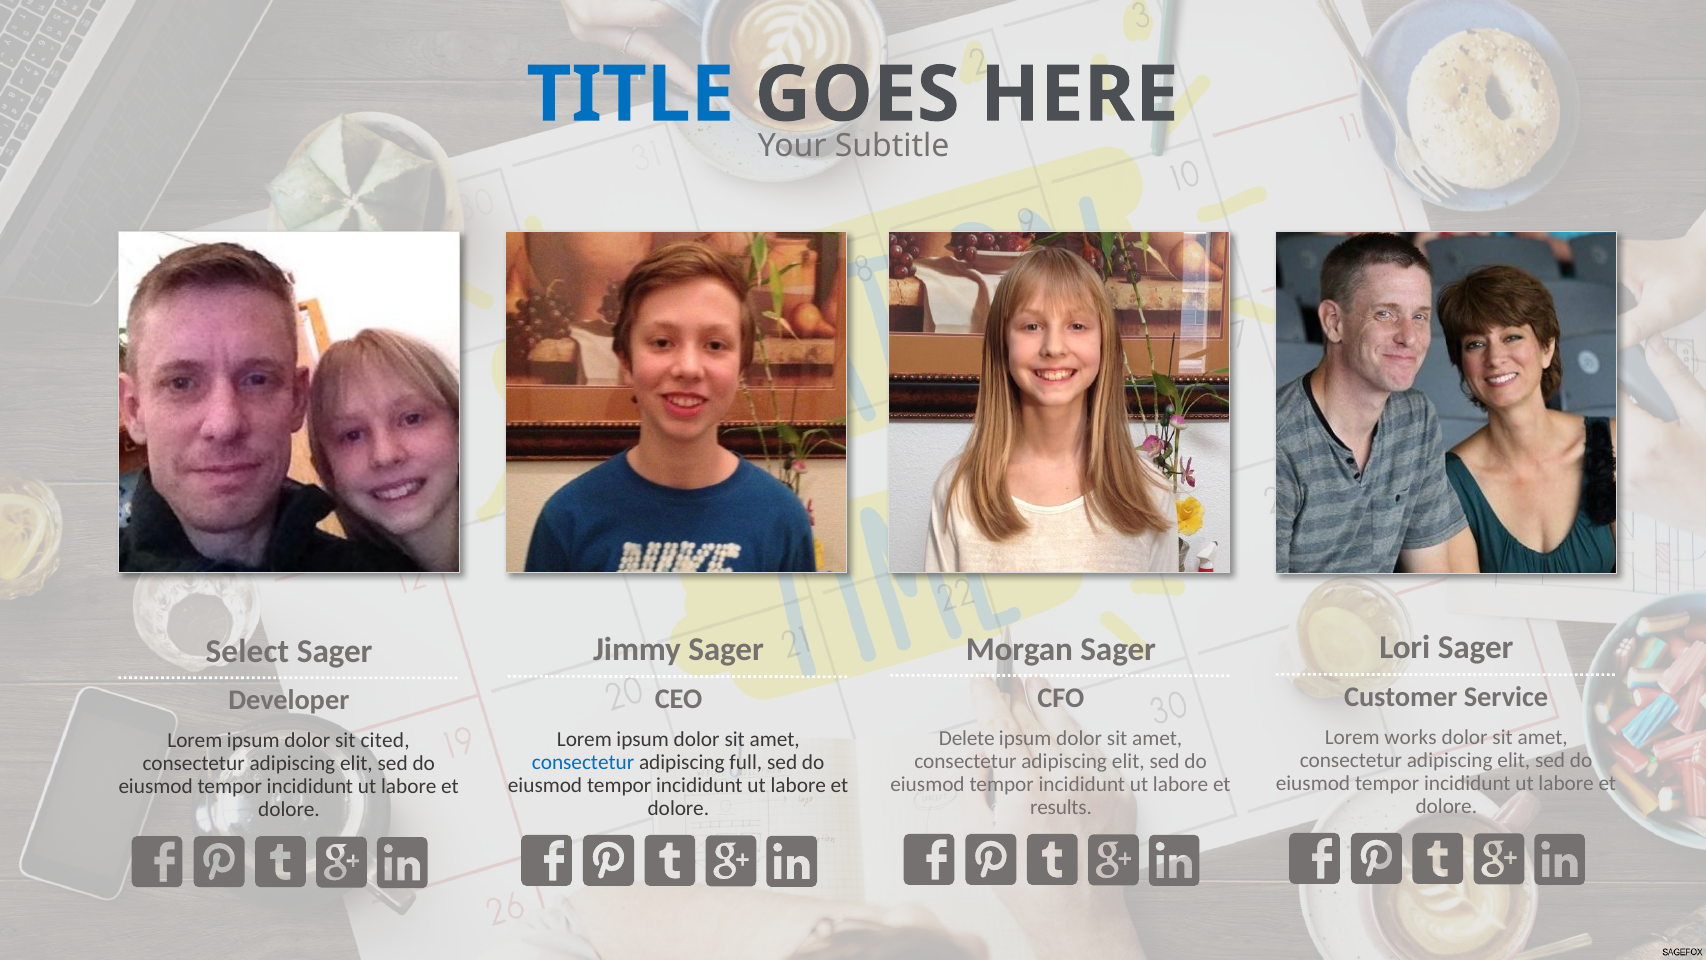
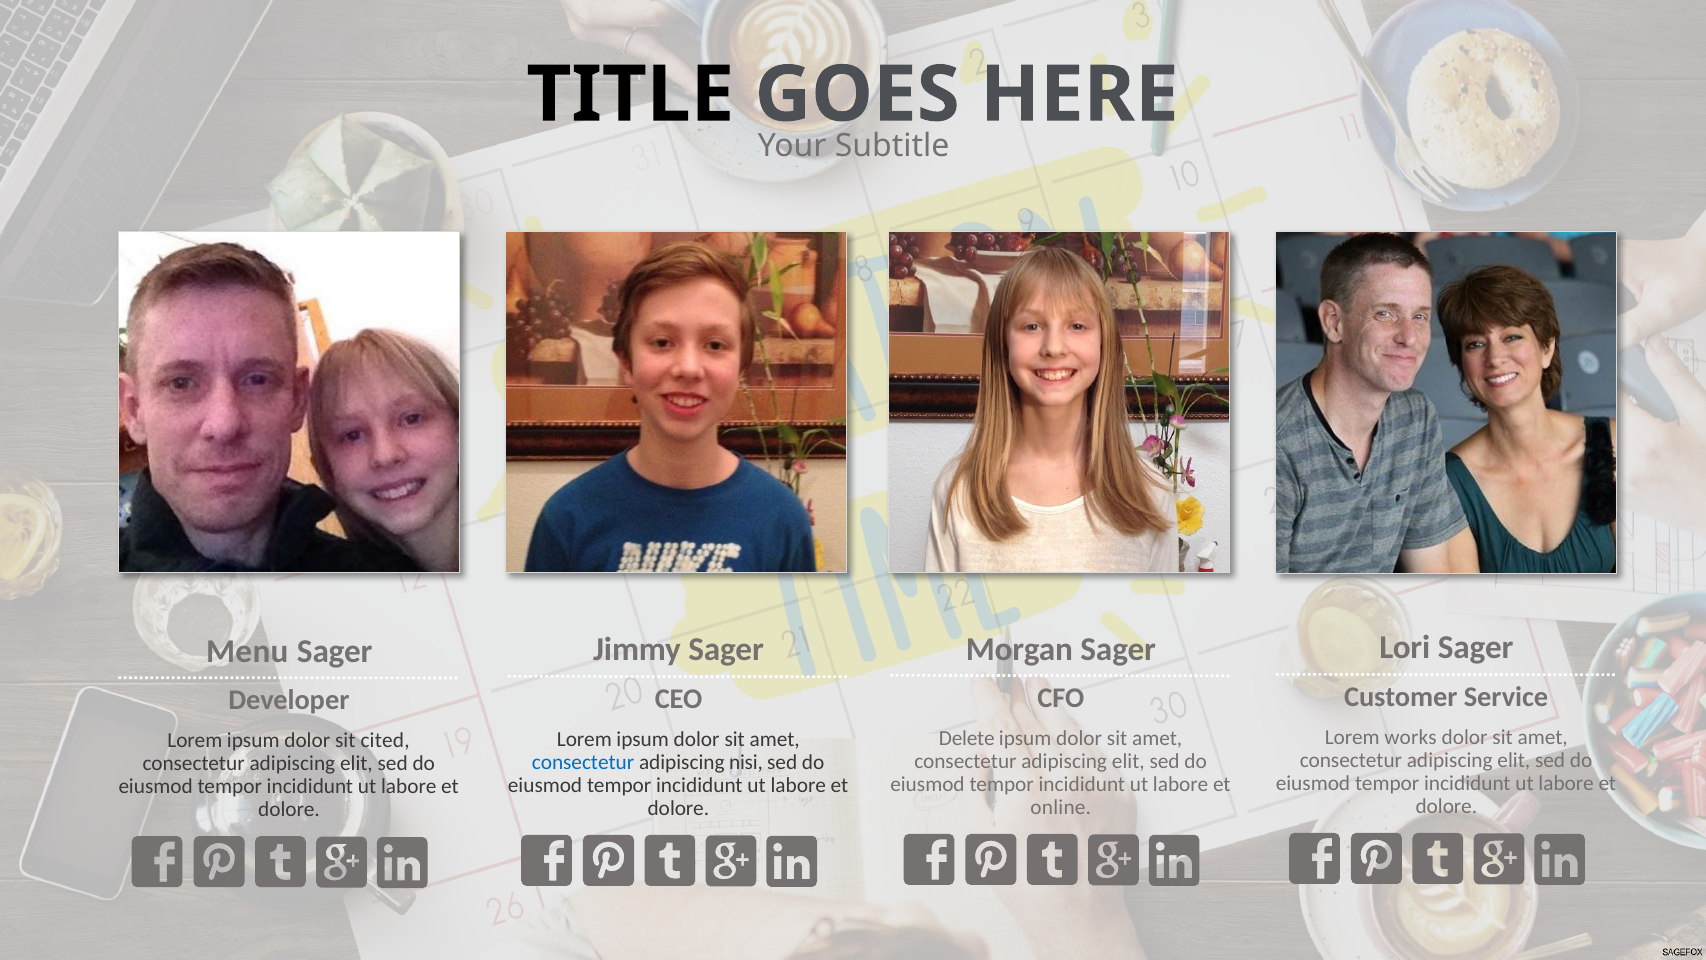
TITLE colour: blue -> black
Select: Select -> Menu
full: full -> nisi
results: results -> online
